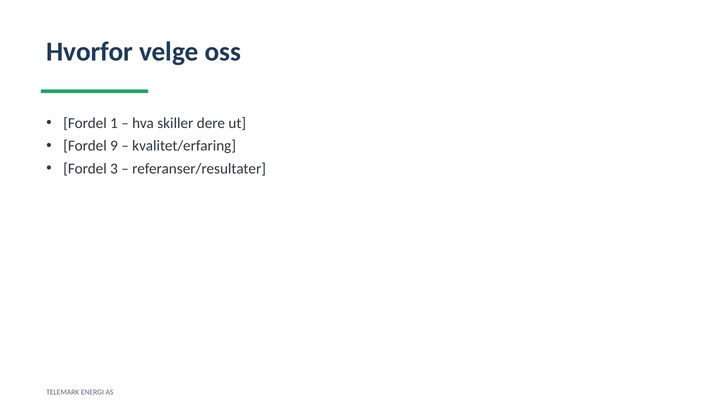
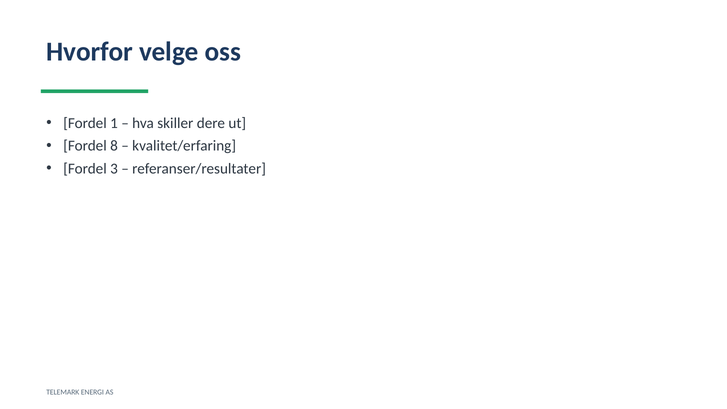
9: 9 -> 8
